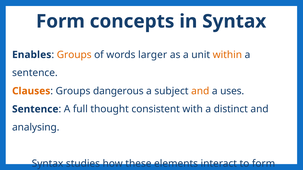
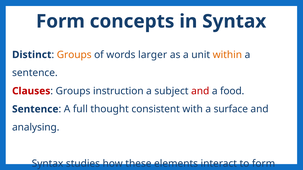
Enables: Enables -> Distinct
Clauses colour: orange -> red
dangerous: dangerous -> instruction
and at (200, 91) colour: orange -> red
uses: uses -> food
distinct: distinct -> surface
